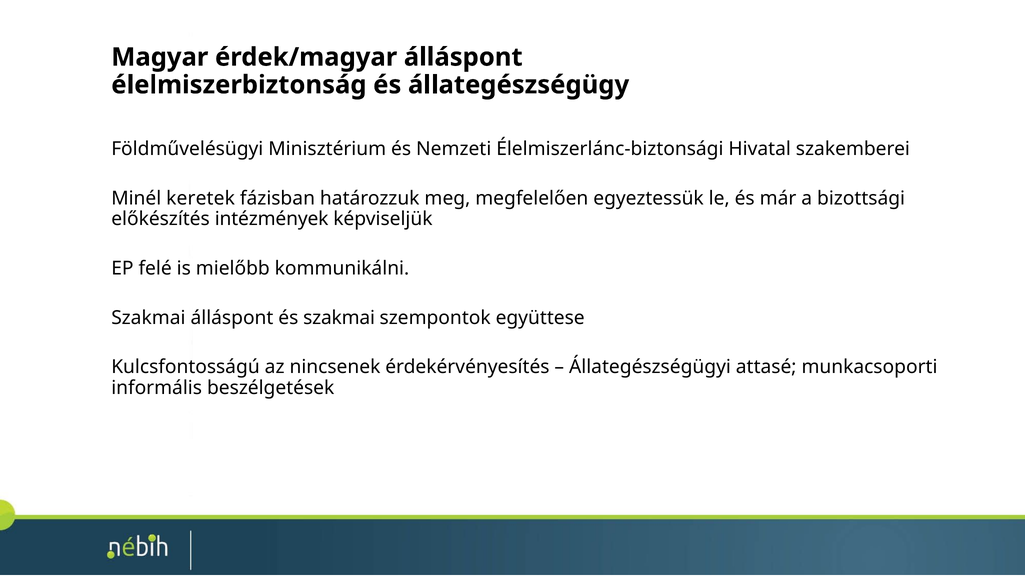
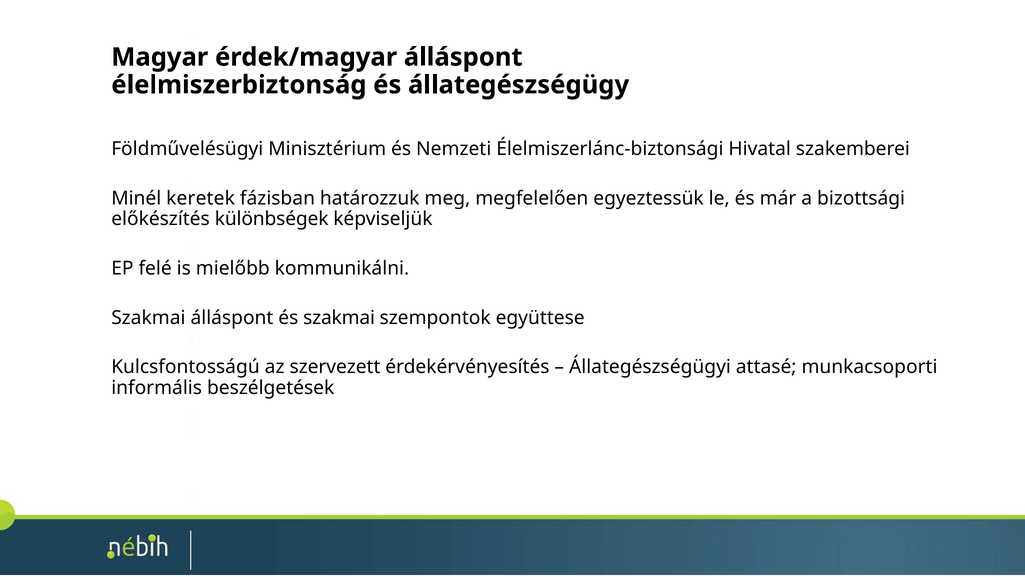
intézmények: intézmények -> különbségek
nincsenek: nincsenek -> szervezett
